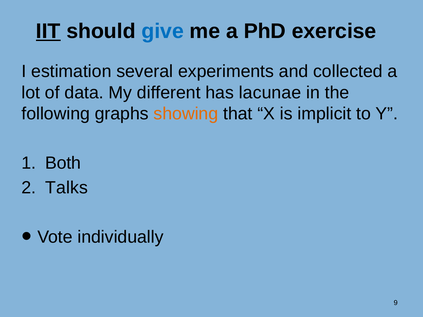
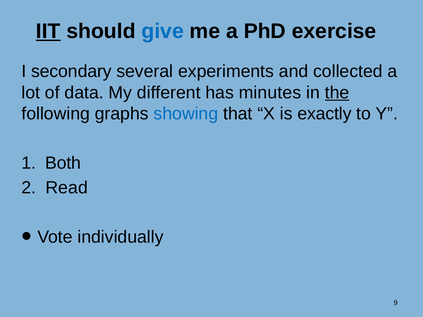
estimation: estimation -> secondary
lacunae: lacunae -> minutes
the underline: none -> present
showing colour: orange -> blue
implicit: implicit -> exactly
Talks: Talks -> Read
